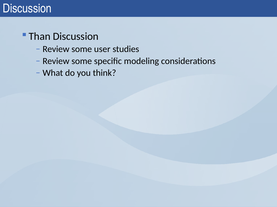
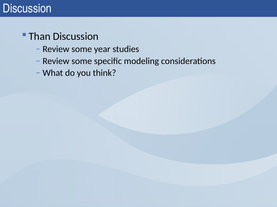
user: user -> year
